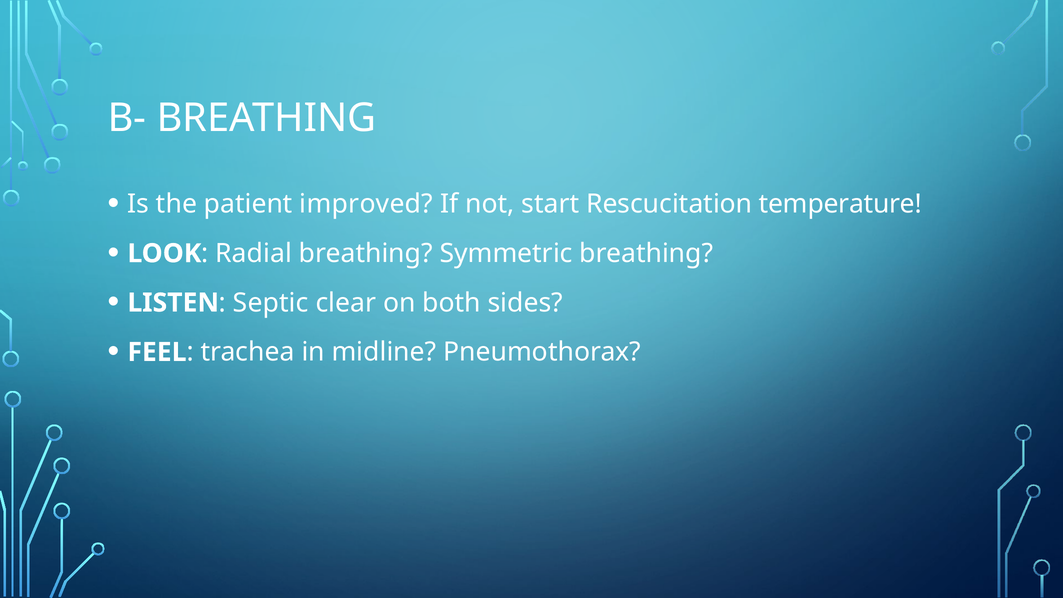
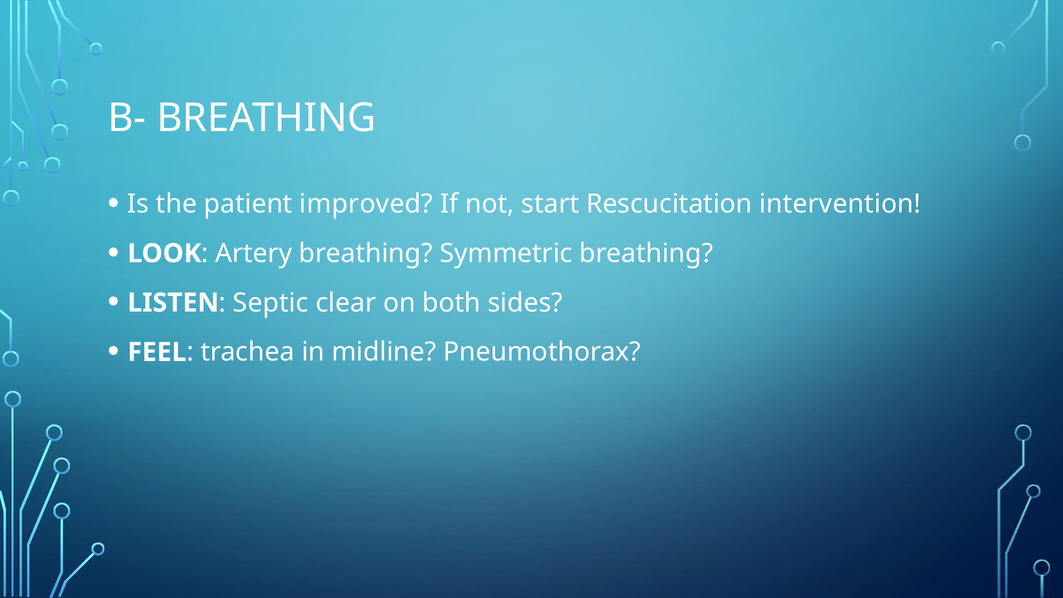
temperature: temperature -> intervention
Radial: Radial -> Artery
